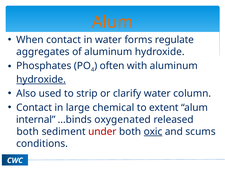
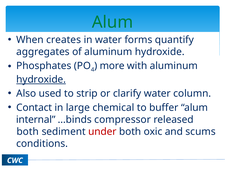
Alum at (112, 22) colour: orange -> green
When contact: contact -> creates
regulate: regulate -> quantify
often: often -> more
extent: extent -> buffer
oxygenated: oxygenated -> compressor
oxic underline: present -> none
